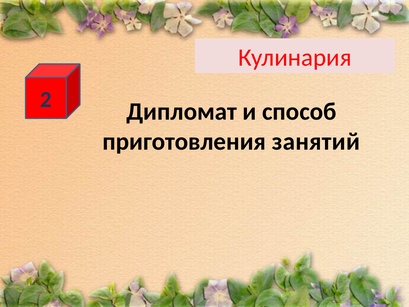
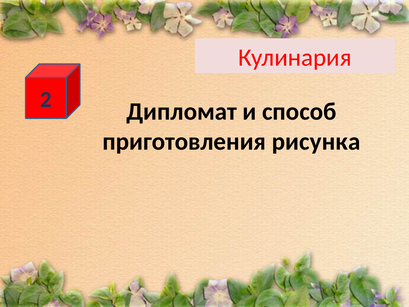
занятий: занятий -> рисунка
